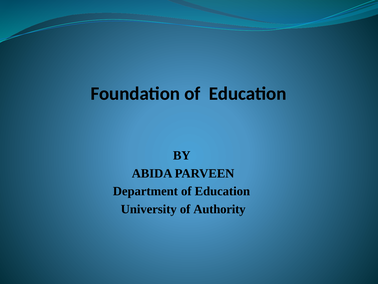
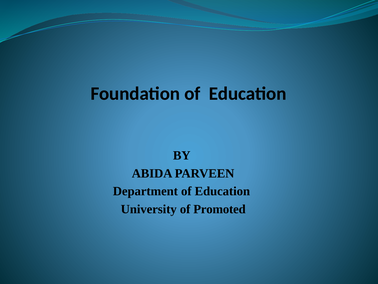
Authority: Authority -> Promoted
